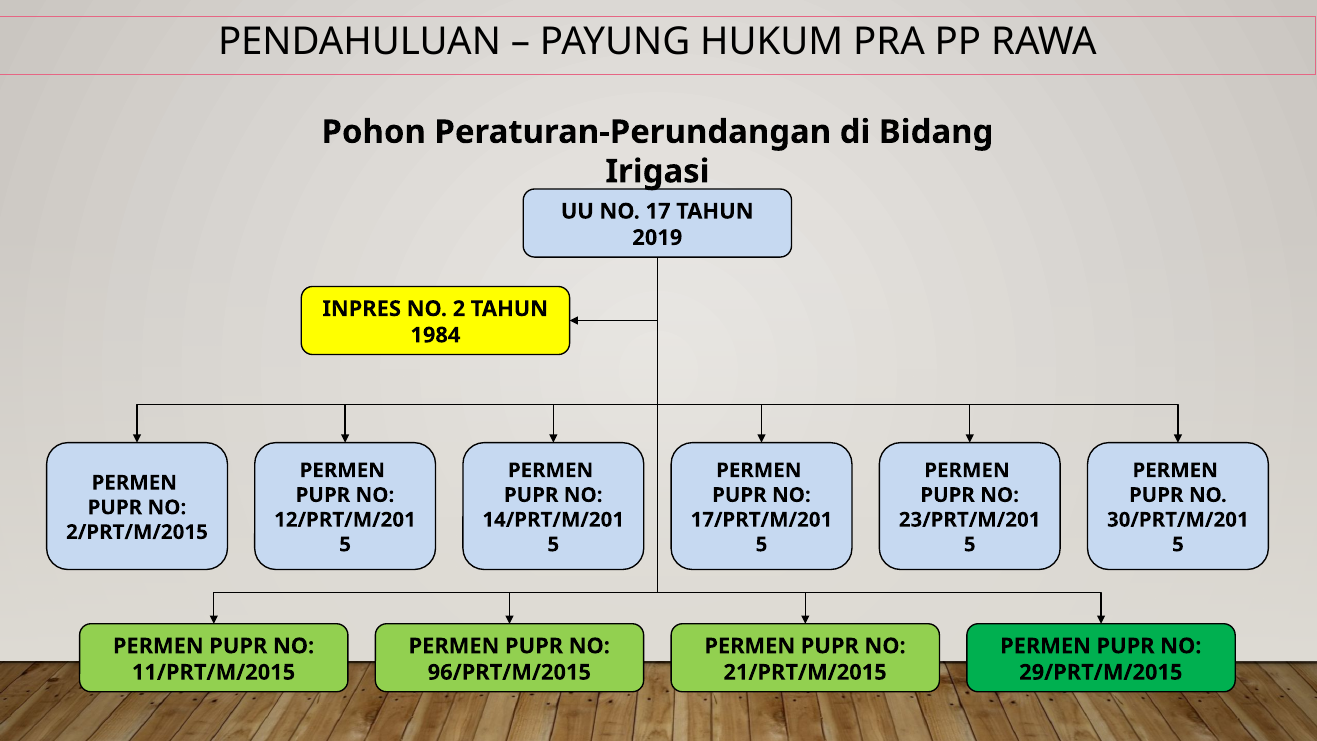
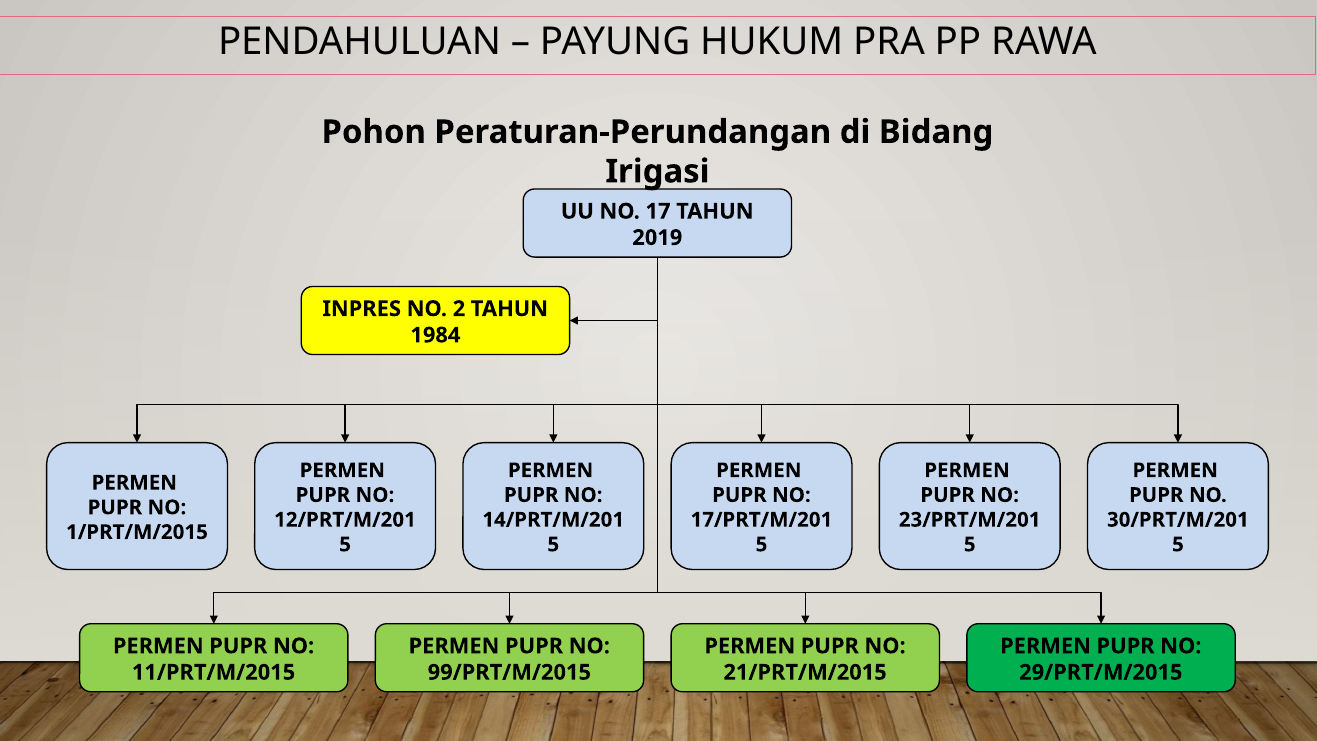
2/PRT/M/2015: 2/PRT/M/2015 -> 1/PRT/M/2015
96/PRT/M/2015: 96/PRT/M/2015 -> 99/PRT/M/2015
